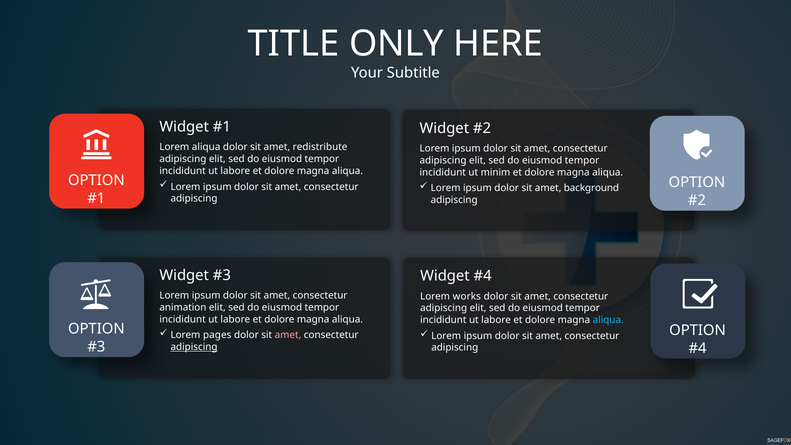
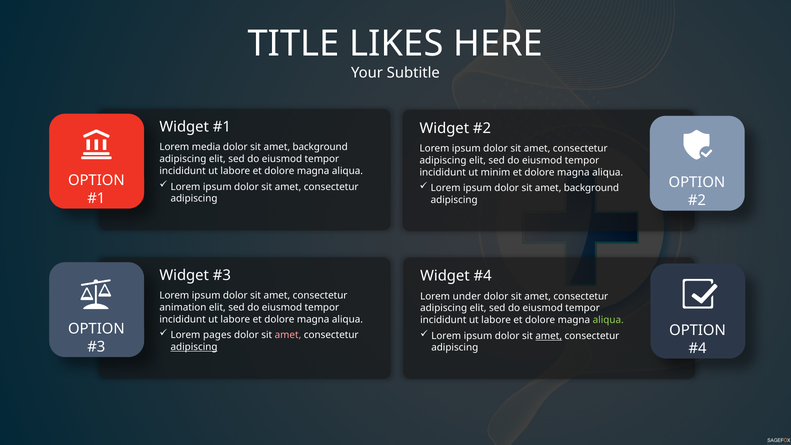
ONLY: ONLY -> LIKES
Lorem aliqua: aliqua -> media
redistribute at (320, 147): redistribute -> background
works: works -> under
aliqua at (608, 320) colour: light blue -> light green
amet at (549, 336) underline: none -> present
